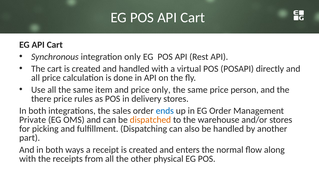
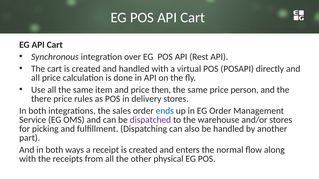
integration only: only -> over
price only: only -> then
Private: Private -> Service
dispatched colour: orange -> purple
